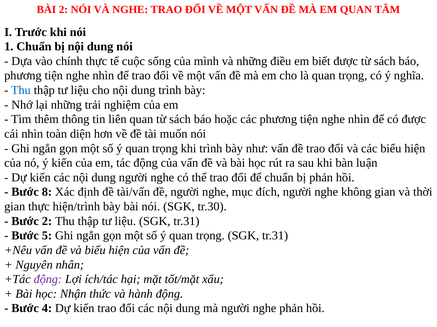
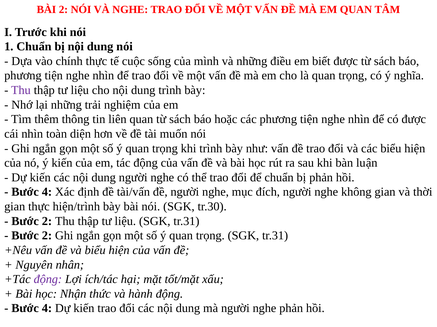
Thu at (21, 90) colour: blue -> purple
8 at (47, 192): 8 -> 4
5 at (47, 236): 5 -> 2
